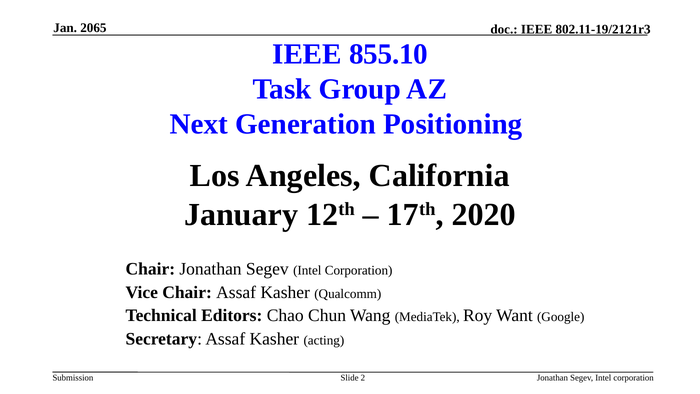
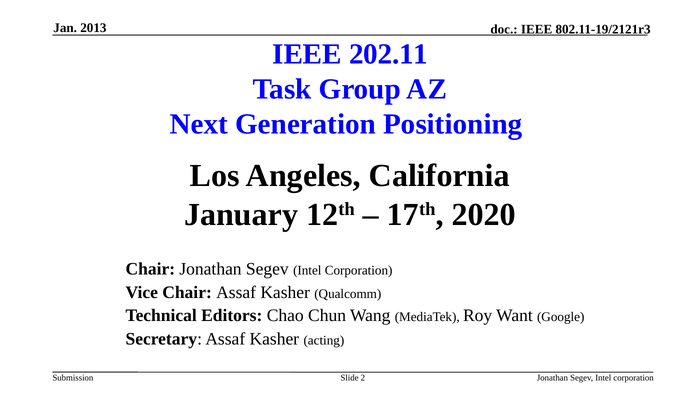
2065: 2065 -> 2013
855.10: 855.10 -> 202.11
